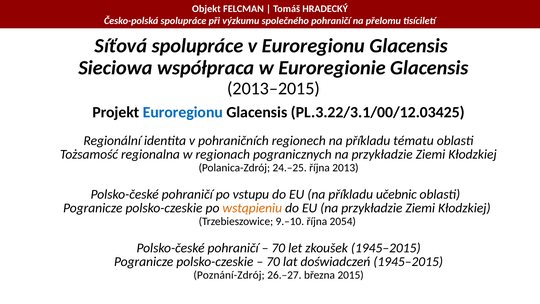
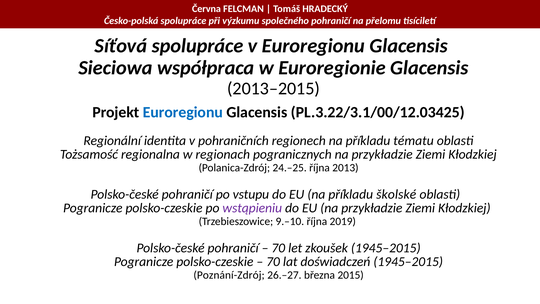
Objekt: Objekt -> Června
učebnic: učebnic -> školské
wstąpieniu colour: orange -> purple
2054: 2054 -> 2019
